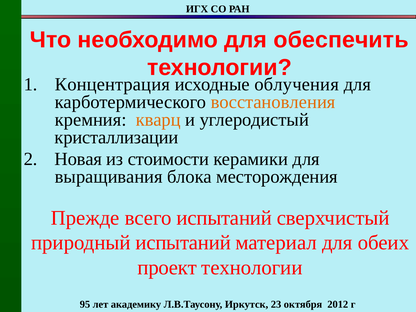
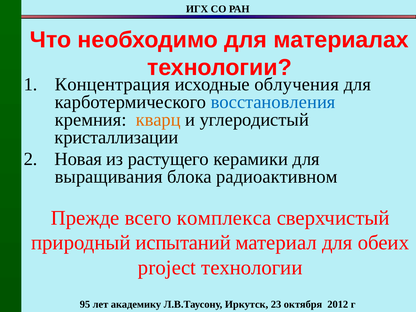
обеспечить: обеспечить -> материалах
восстановления colour: orange -> blue
стоимости: стоимости -> растущего
месторождения: месторождения -> pадиоактивном
всего иcпытаний: иcпытаний -> комплекса
проект: проект -> project
